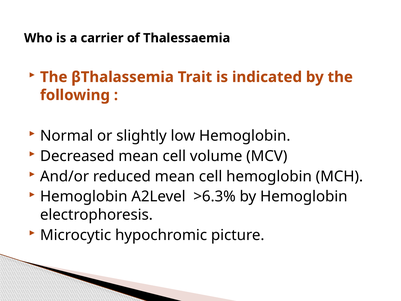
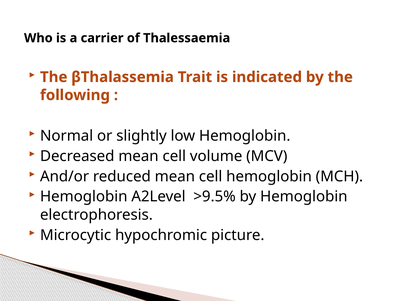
>6.3%: >6.3% -> >9.5%
